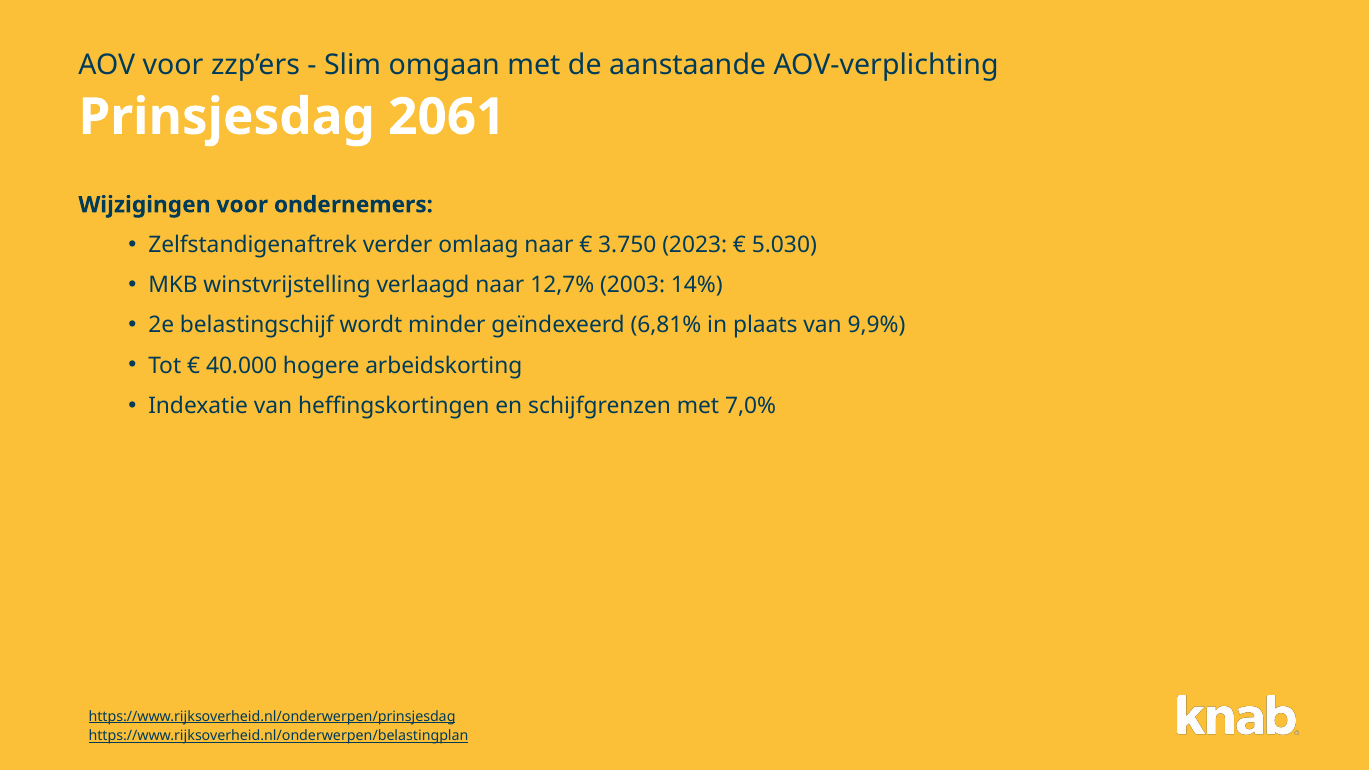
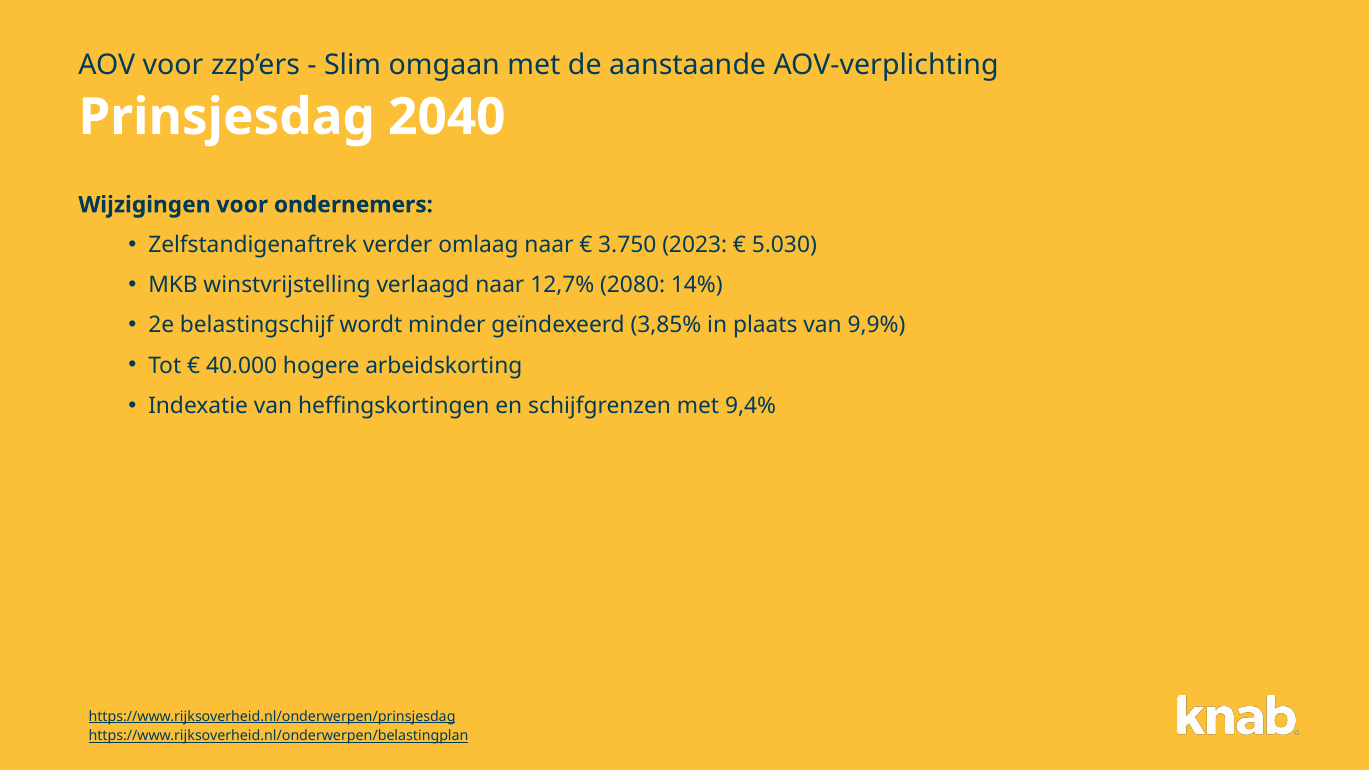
2061: 2061 -> 2040
2003: 2003 -> 2080
6,81%: 6,81% -> 3,85%
7,0%: 7,0% -> 9,4%
